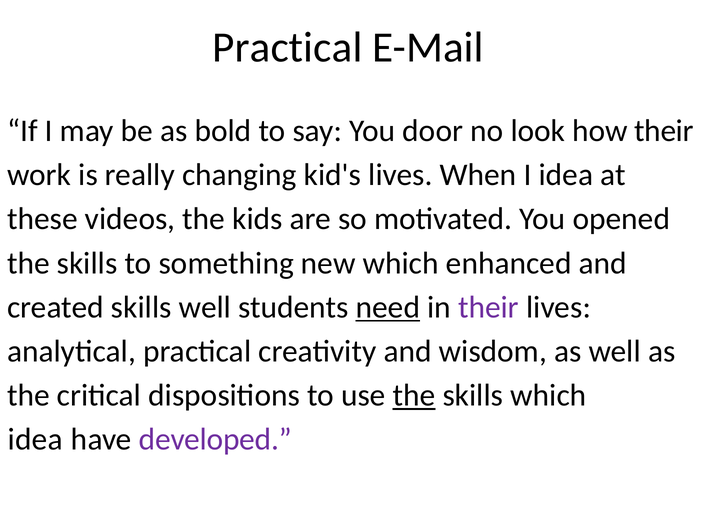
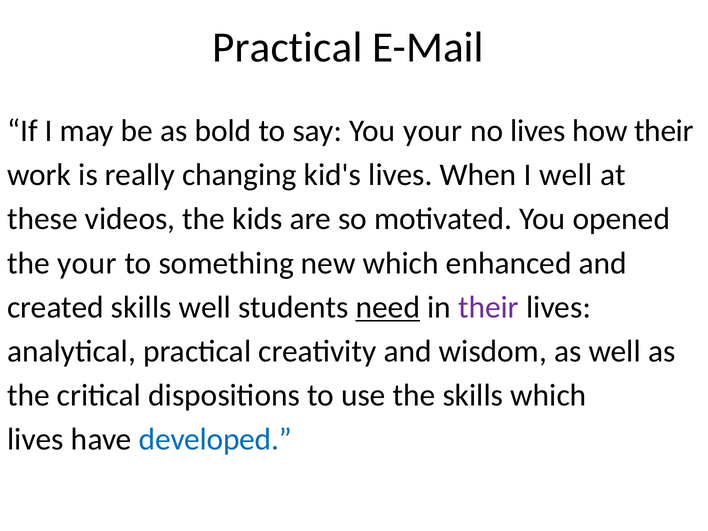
You door: door -> your
no look: look -> lives
I idea: idea -> well
skills at (87, 263): skills -> your
the at (414, 395) underline: present -> none
idea at (35, 440): idea -> lives
developed colour: purple -> blue
